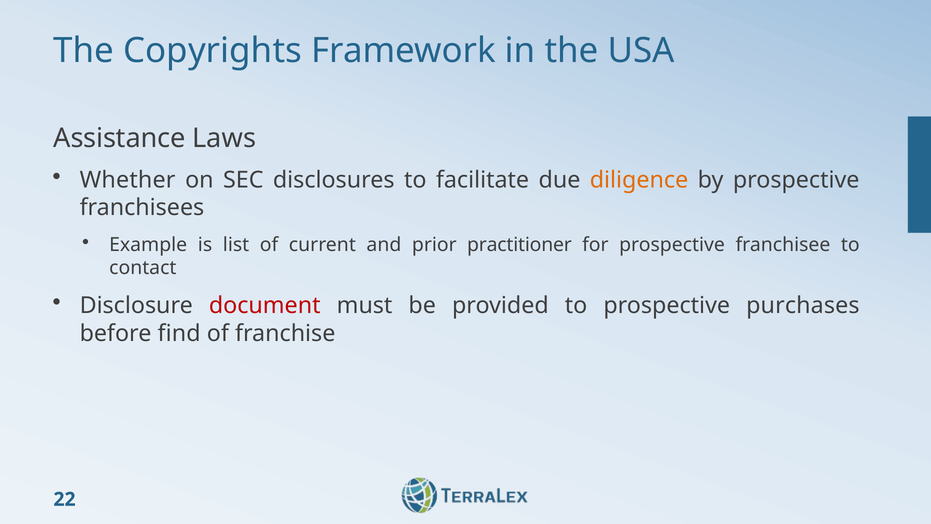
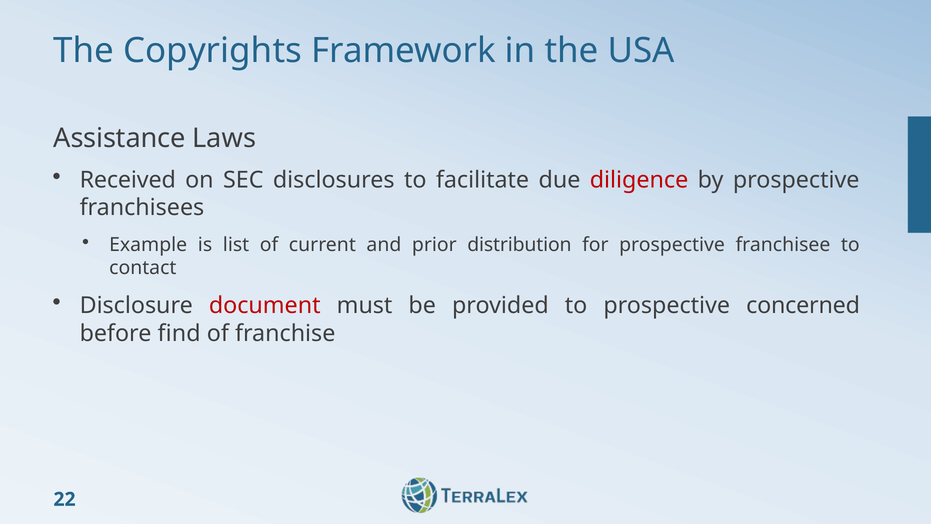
Whether: Whether -> Received
diligence colour: orange -> red
practitioner: practitioner -> distribution
purchases: purchases -> concerned
